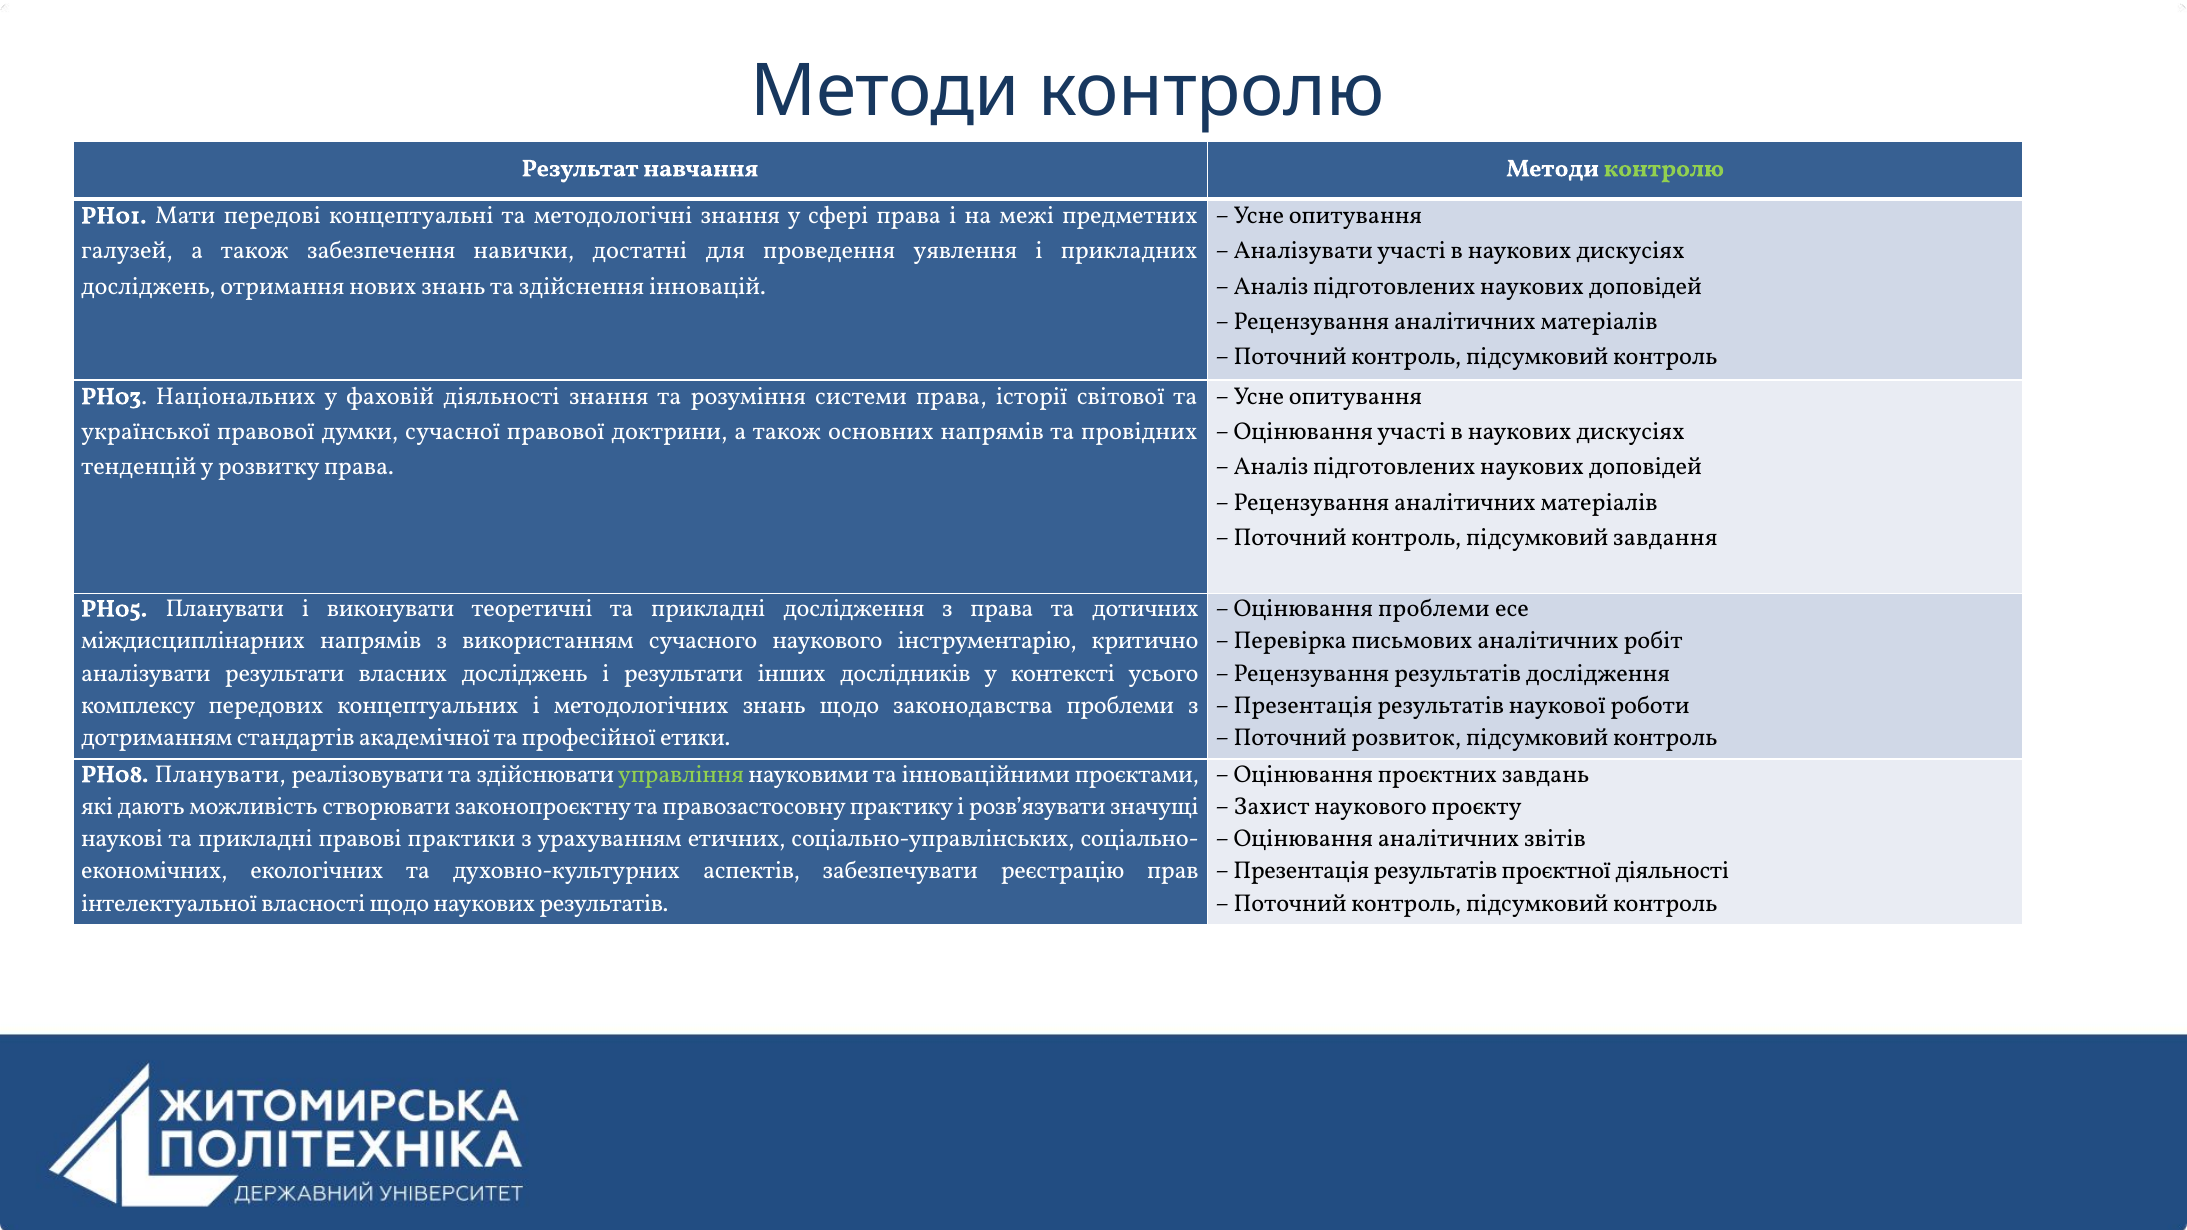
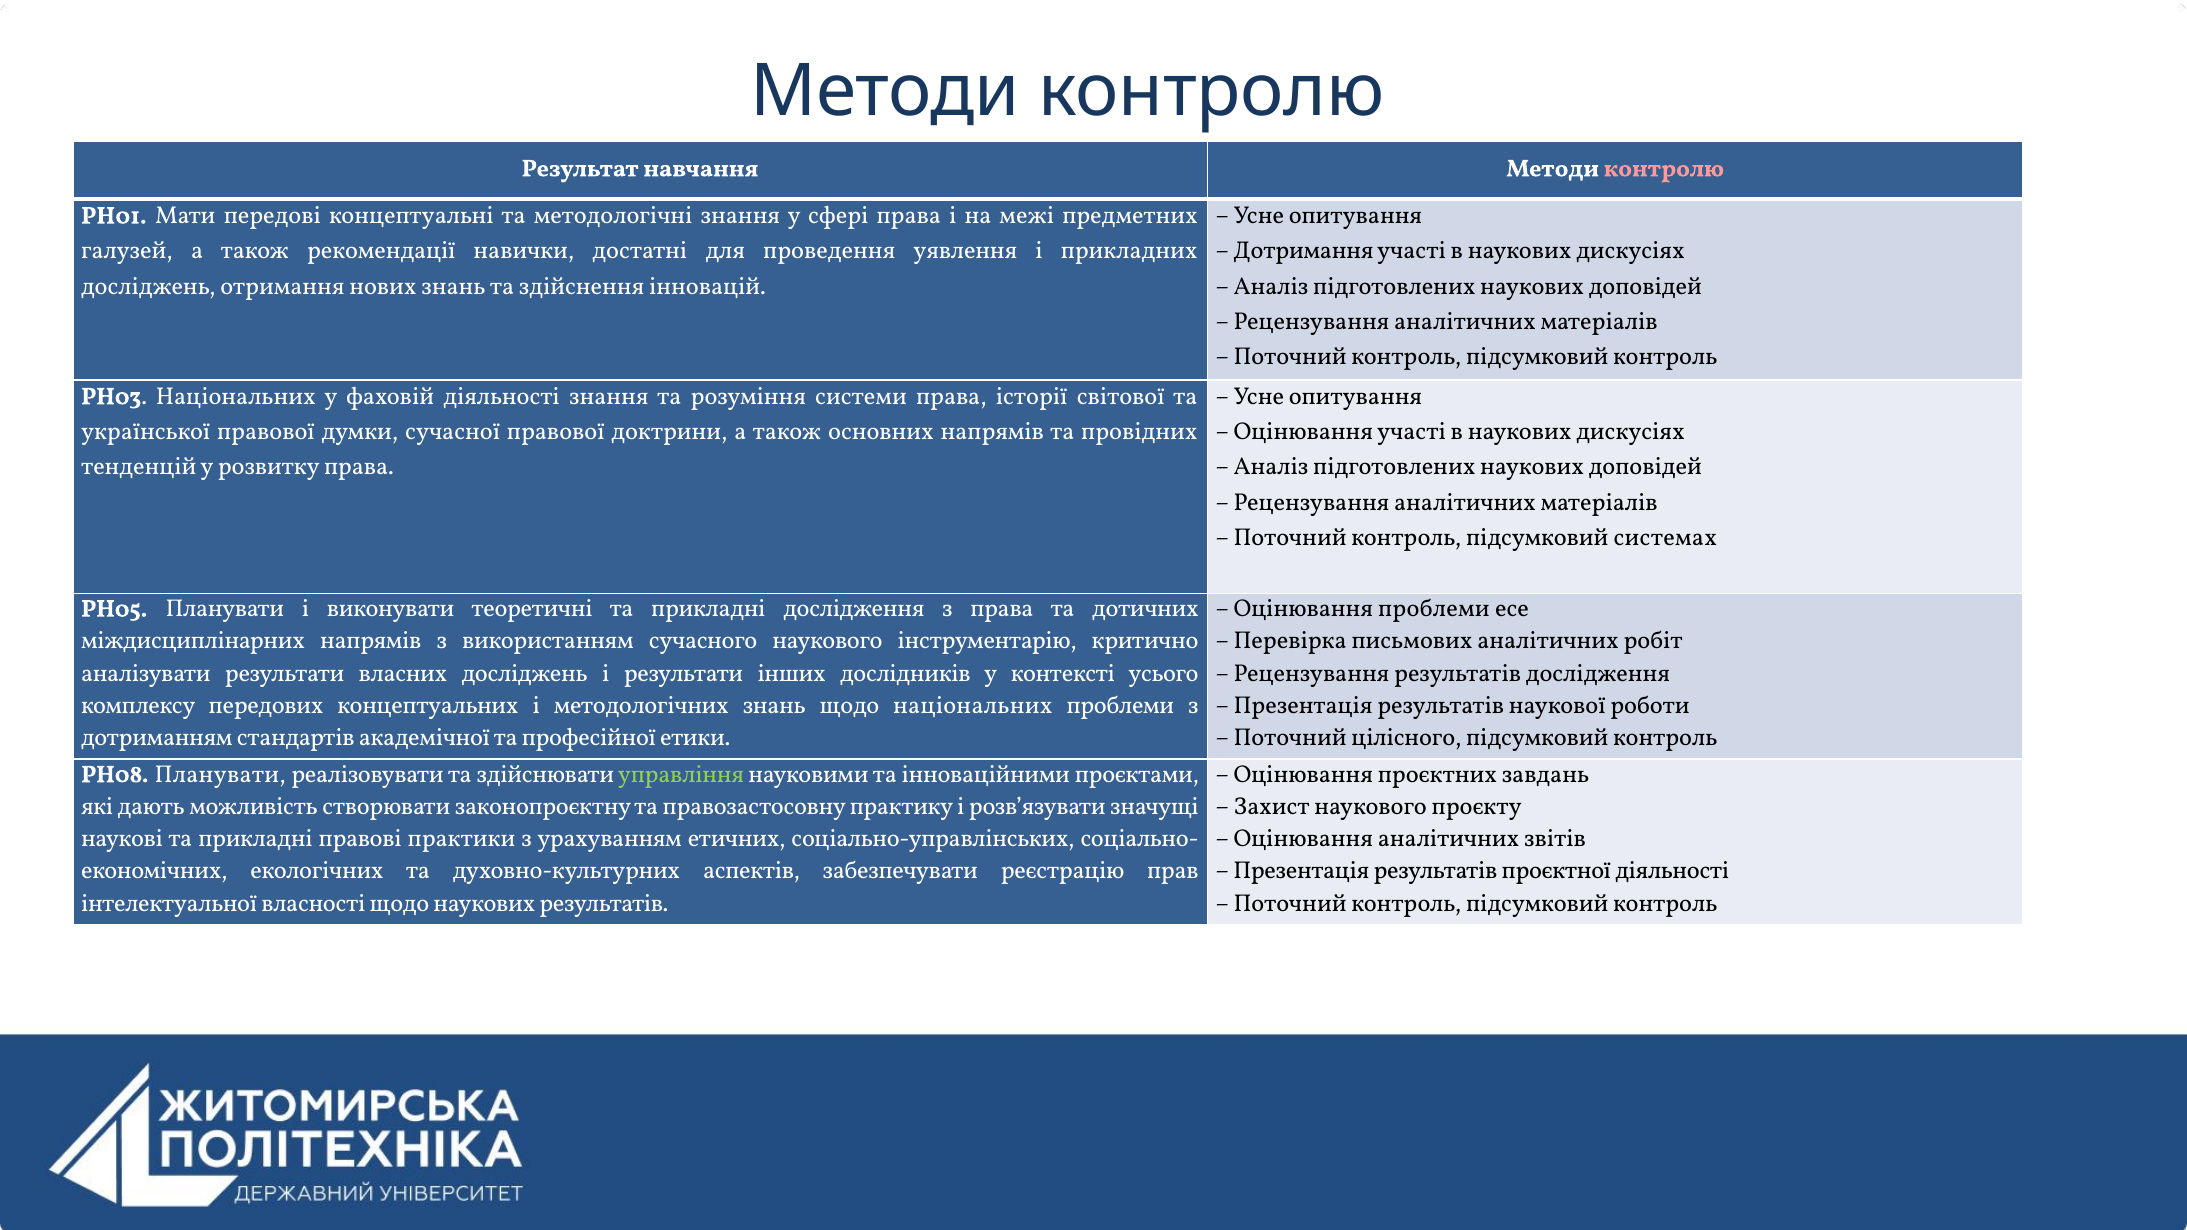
контролю at (1664, 168) colour: light green -> pink
забезпечення: забезпечення -> рекомендації
Аналізувати at (1303, 251): Аналізувати -> Дотримання
завдання: завдання -> системах
щодо законодавства: законодавства -> національних
розвиток: розвиток -> цілісного
